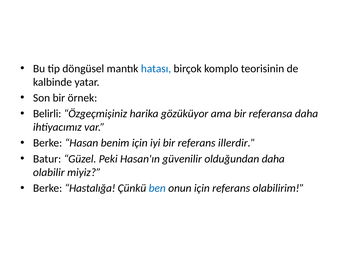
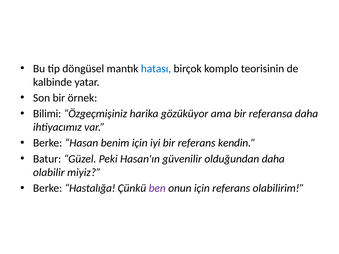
Belirli: Belirli -> Bilimi
illerdir: illerdir -> kendin
ben colour: blue -> purple
